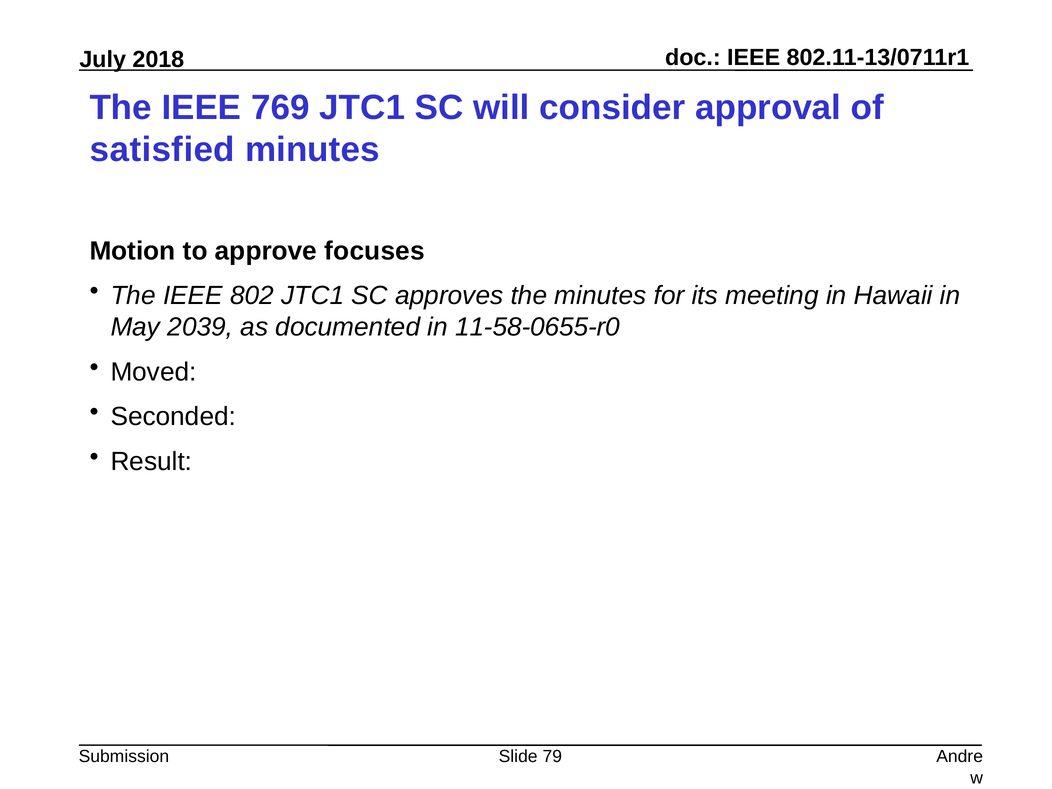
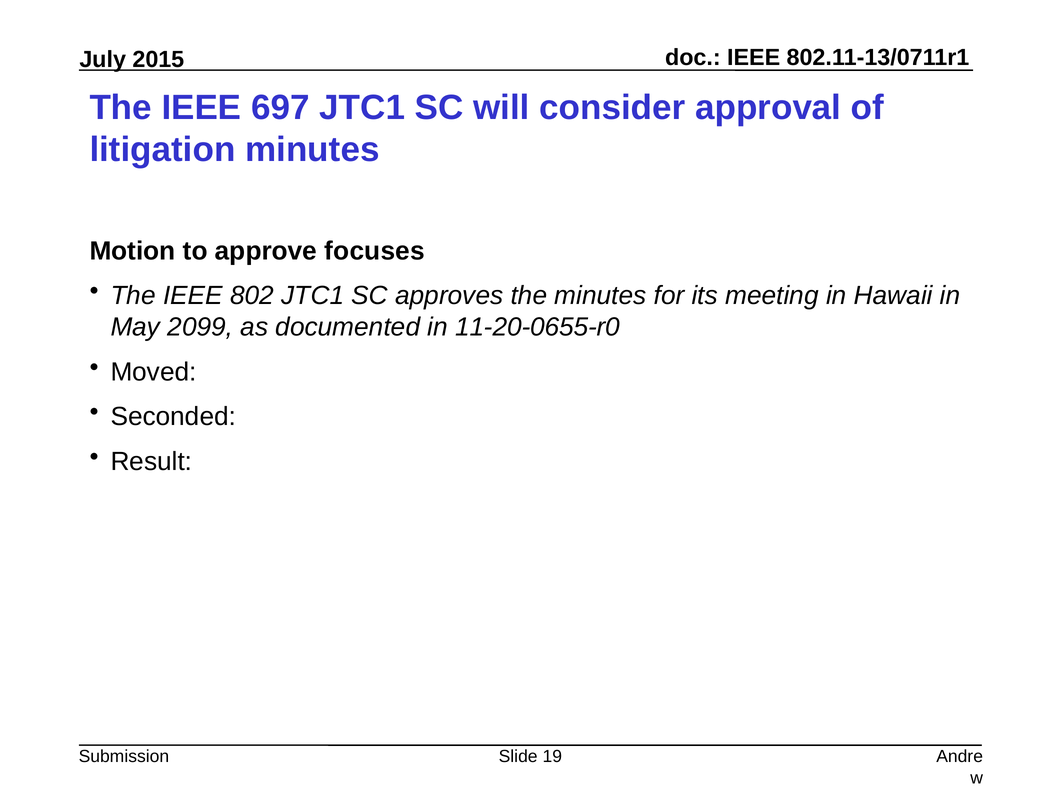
2018: 2018 -> 2015
769: 769 -> 697
satisfied: satisfied -> litigation
2039: 2039 -> 2099
11-58-0655-r0: 11-58-0655-r0 -> 11-20-0655-r0
79: 79 -> 19
